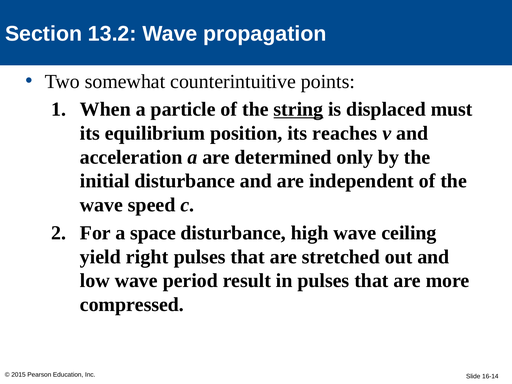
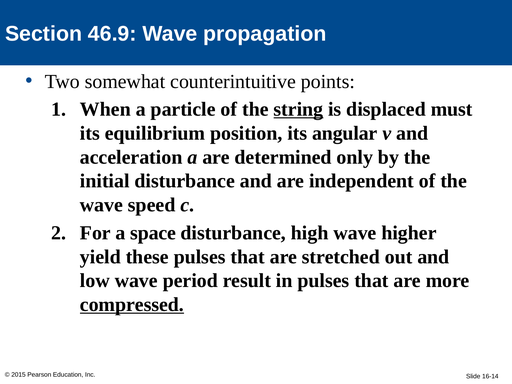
13.2: 13.2 -> 46.9
reaches: reaches -> angular
ceiling: ceiling -> higher
right: right -> these
compressed underline: none -> present
